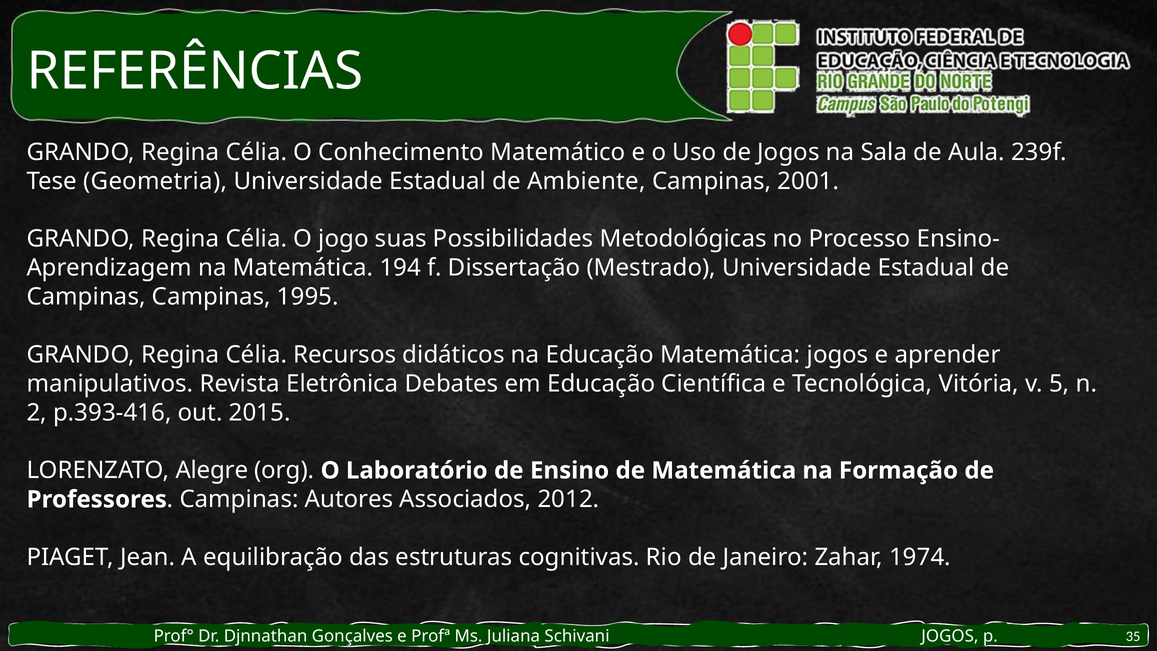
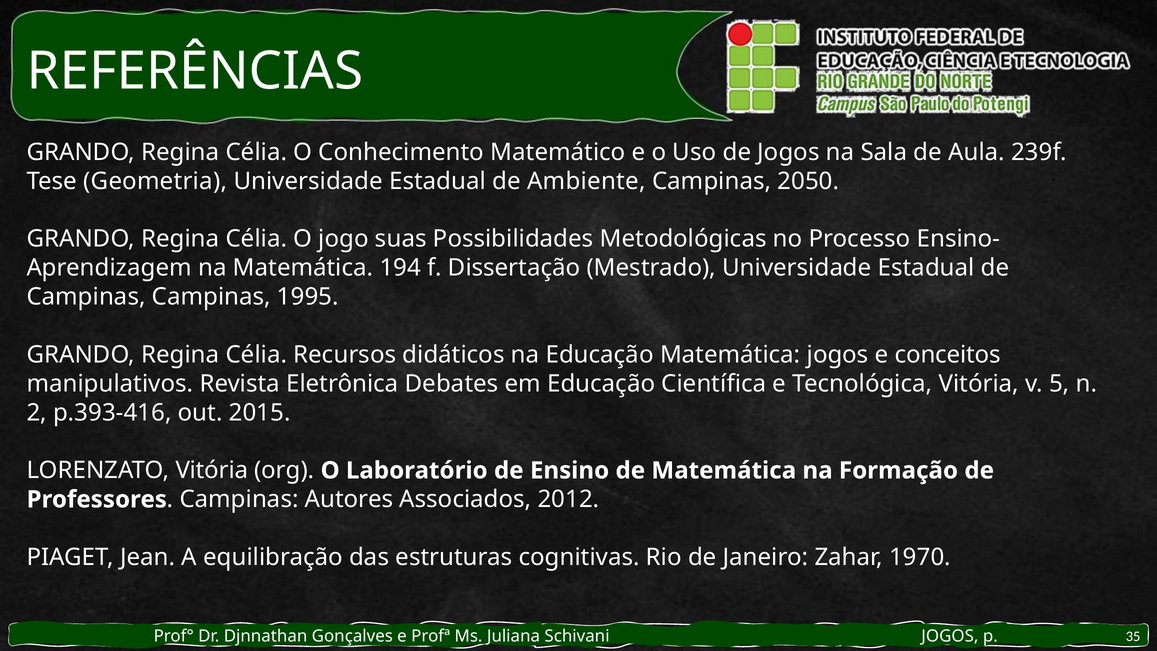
2001: 2001 -> 2050
aprender: aprender -> conceitos
LORENZATO Alegre: Alegre -> Vitória
1974: 1974 -> 1970
